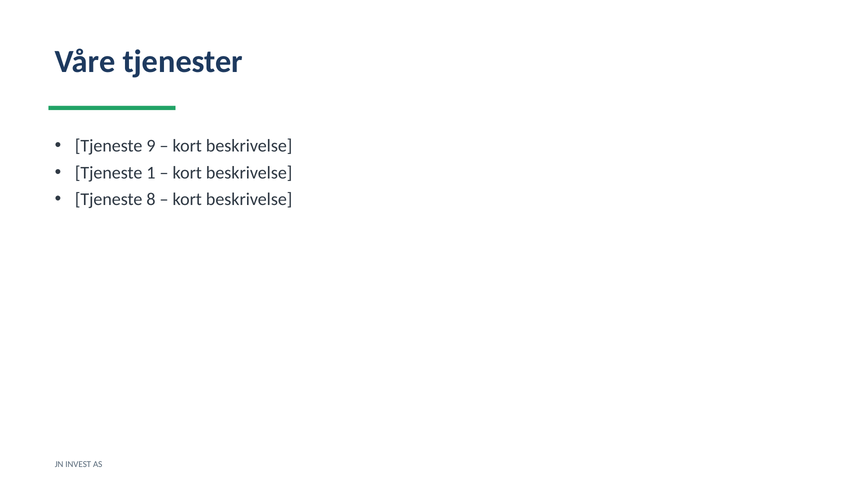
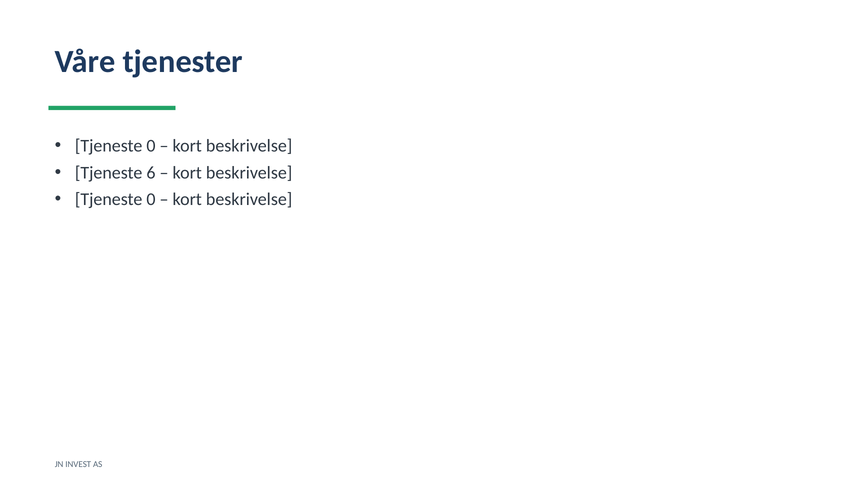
9 at (151, 146): 9 -> 0
1: 1 -> 6
8 at (151, 200): 8 -> 0
